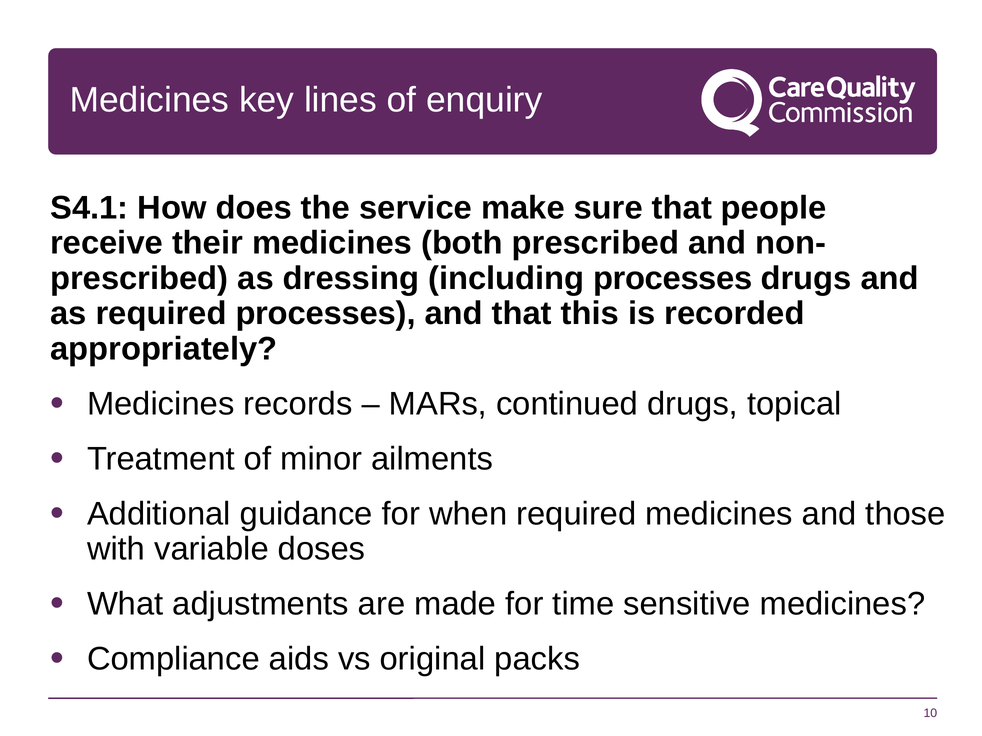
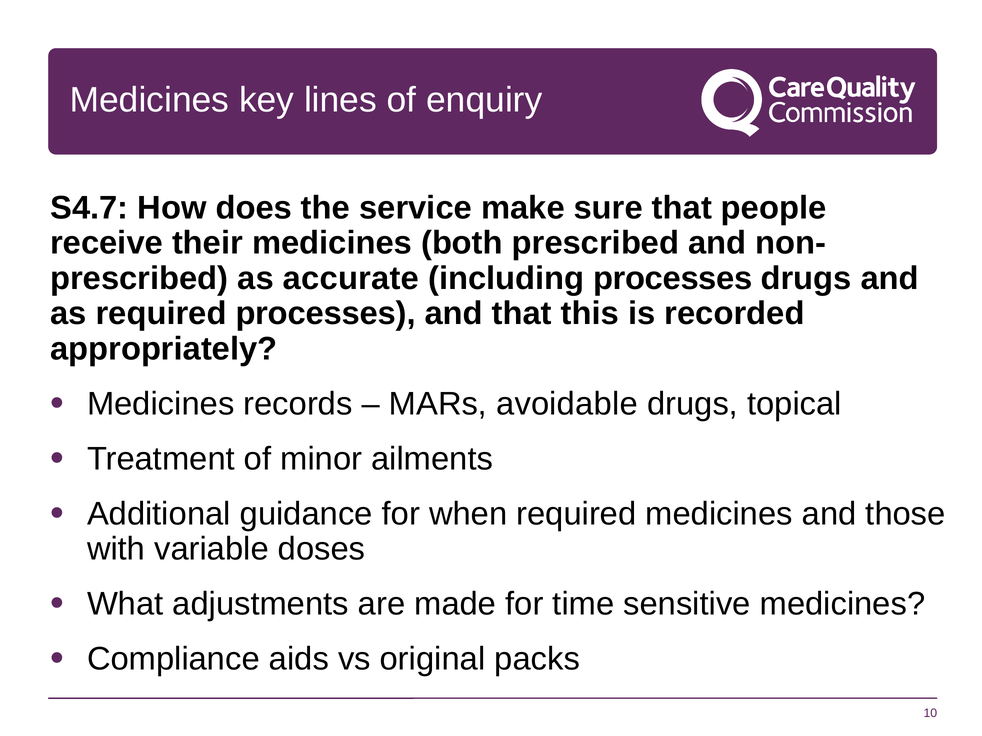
S4.1: S4.1 -> S4.7
dressing: dressing -> accurate
continued: continued -> avoidable
